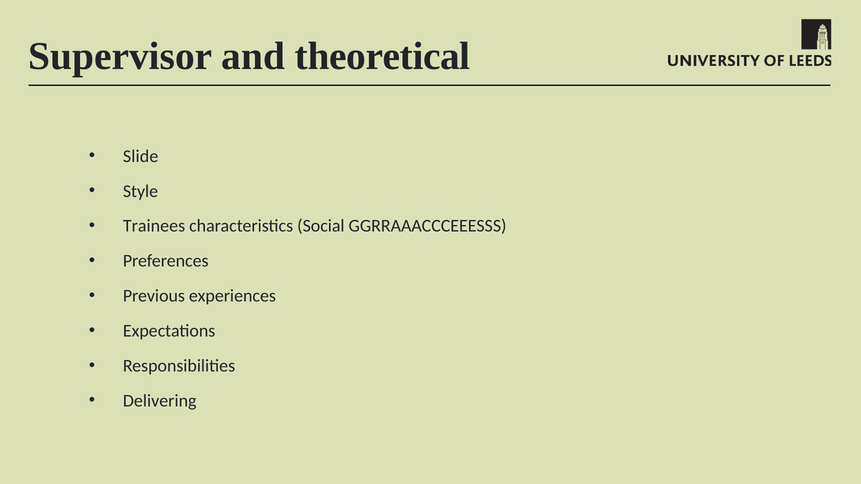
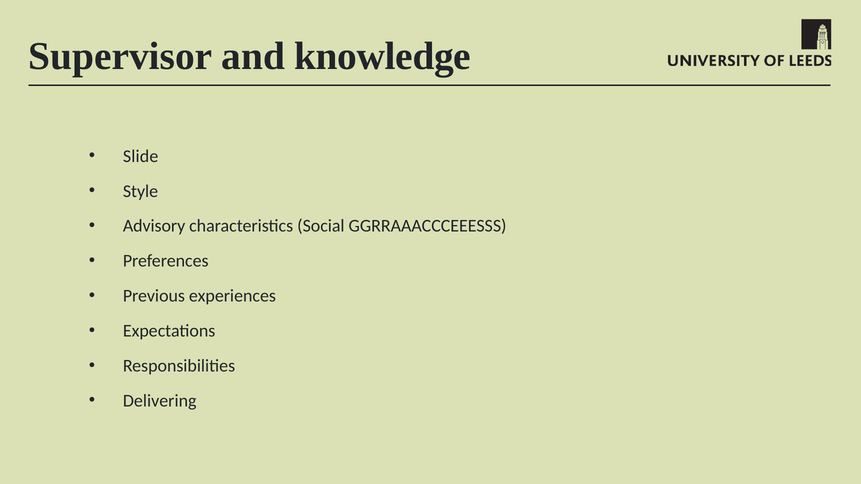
theoretical: theoretical -> knowledge
Trainees: Trainees -> Advisory
